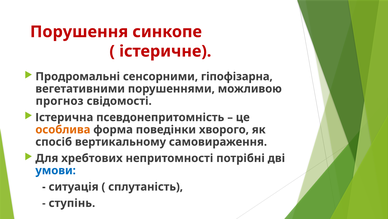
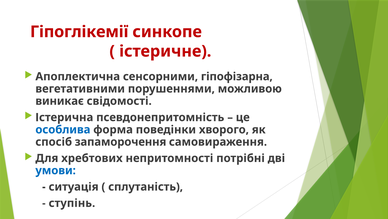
Порушення: Порушення -> Гіпоглікемії
Продромальні: Продромальні -> Апоплектична
прогноз: прогноз -> виникає
особлива colour: orange -> blue
вертикальному: вертикальному -> запаморочення
